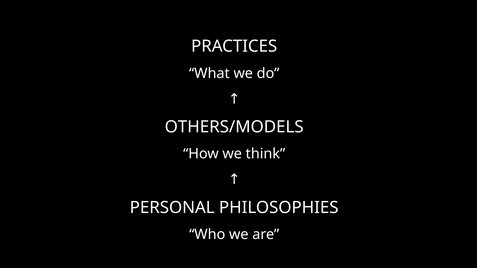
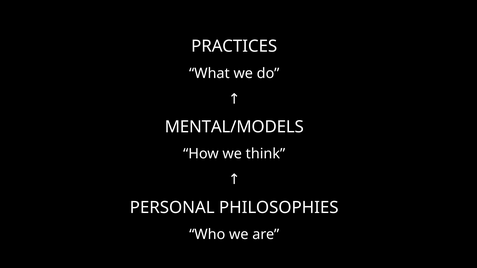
OTHERS/MODELS: OTHERS/MODELS -> MENTAL/MODELS
